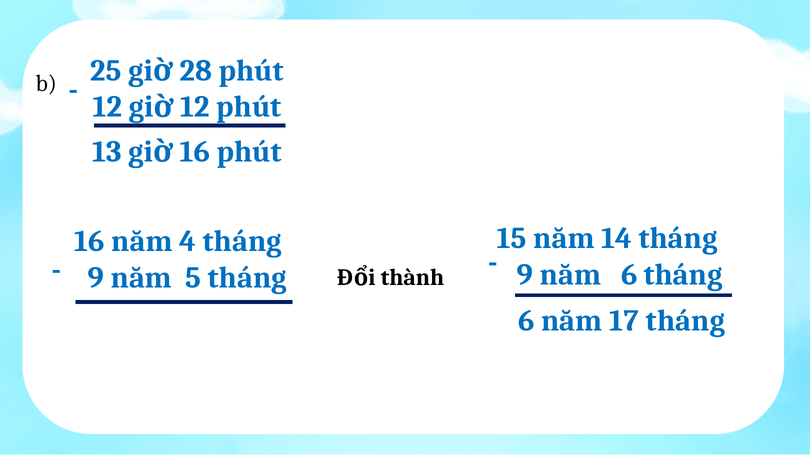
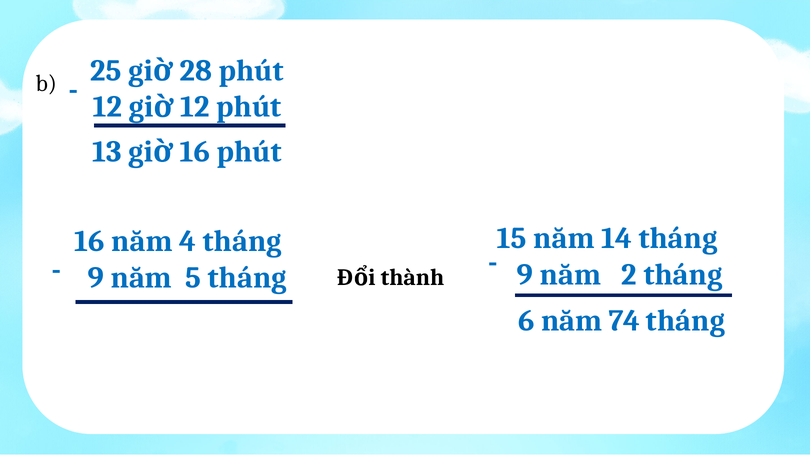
năm 6: 6 -> 2
17: 17 -> 74
